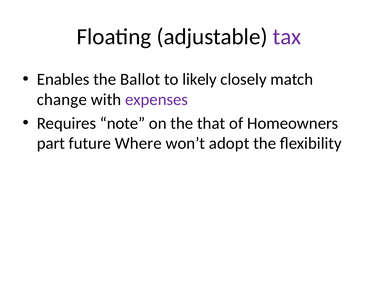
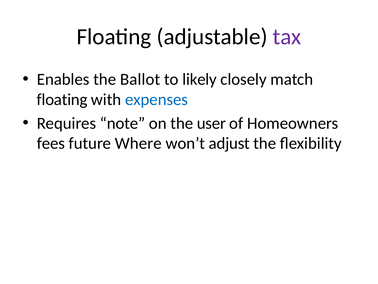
change at (62, 99): change -> floating
expenses colour: purple -> blue
that: that -> user
part: part -> fees
adopt: adopt -> adjust
